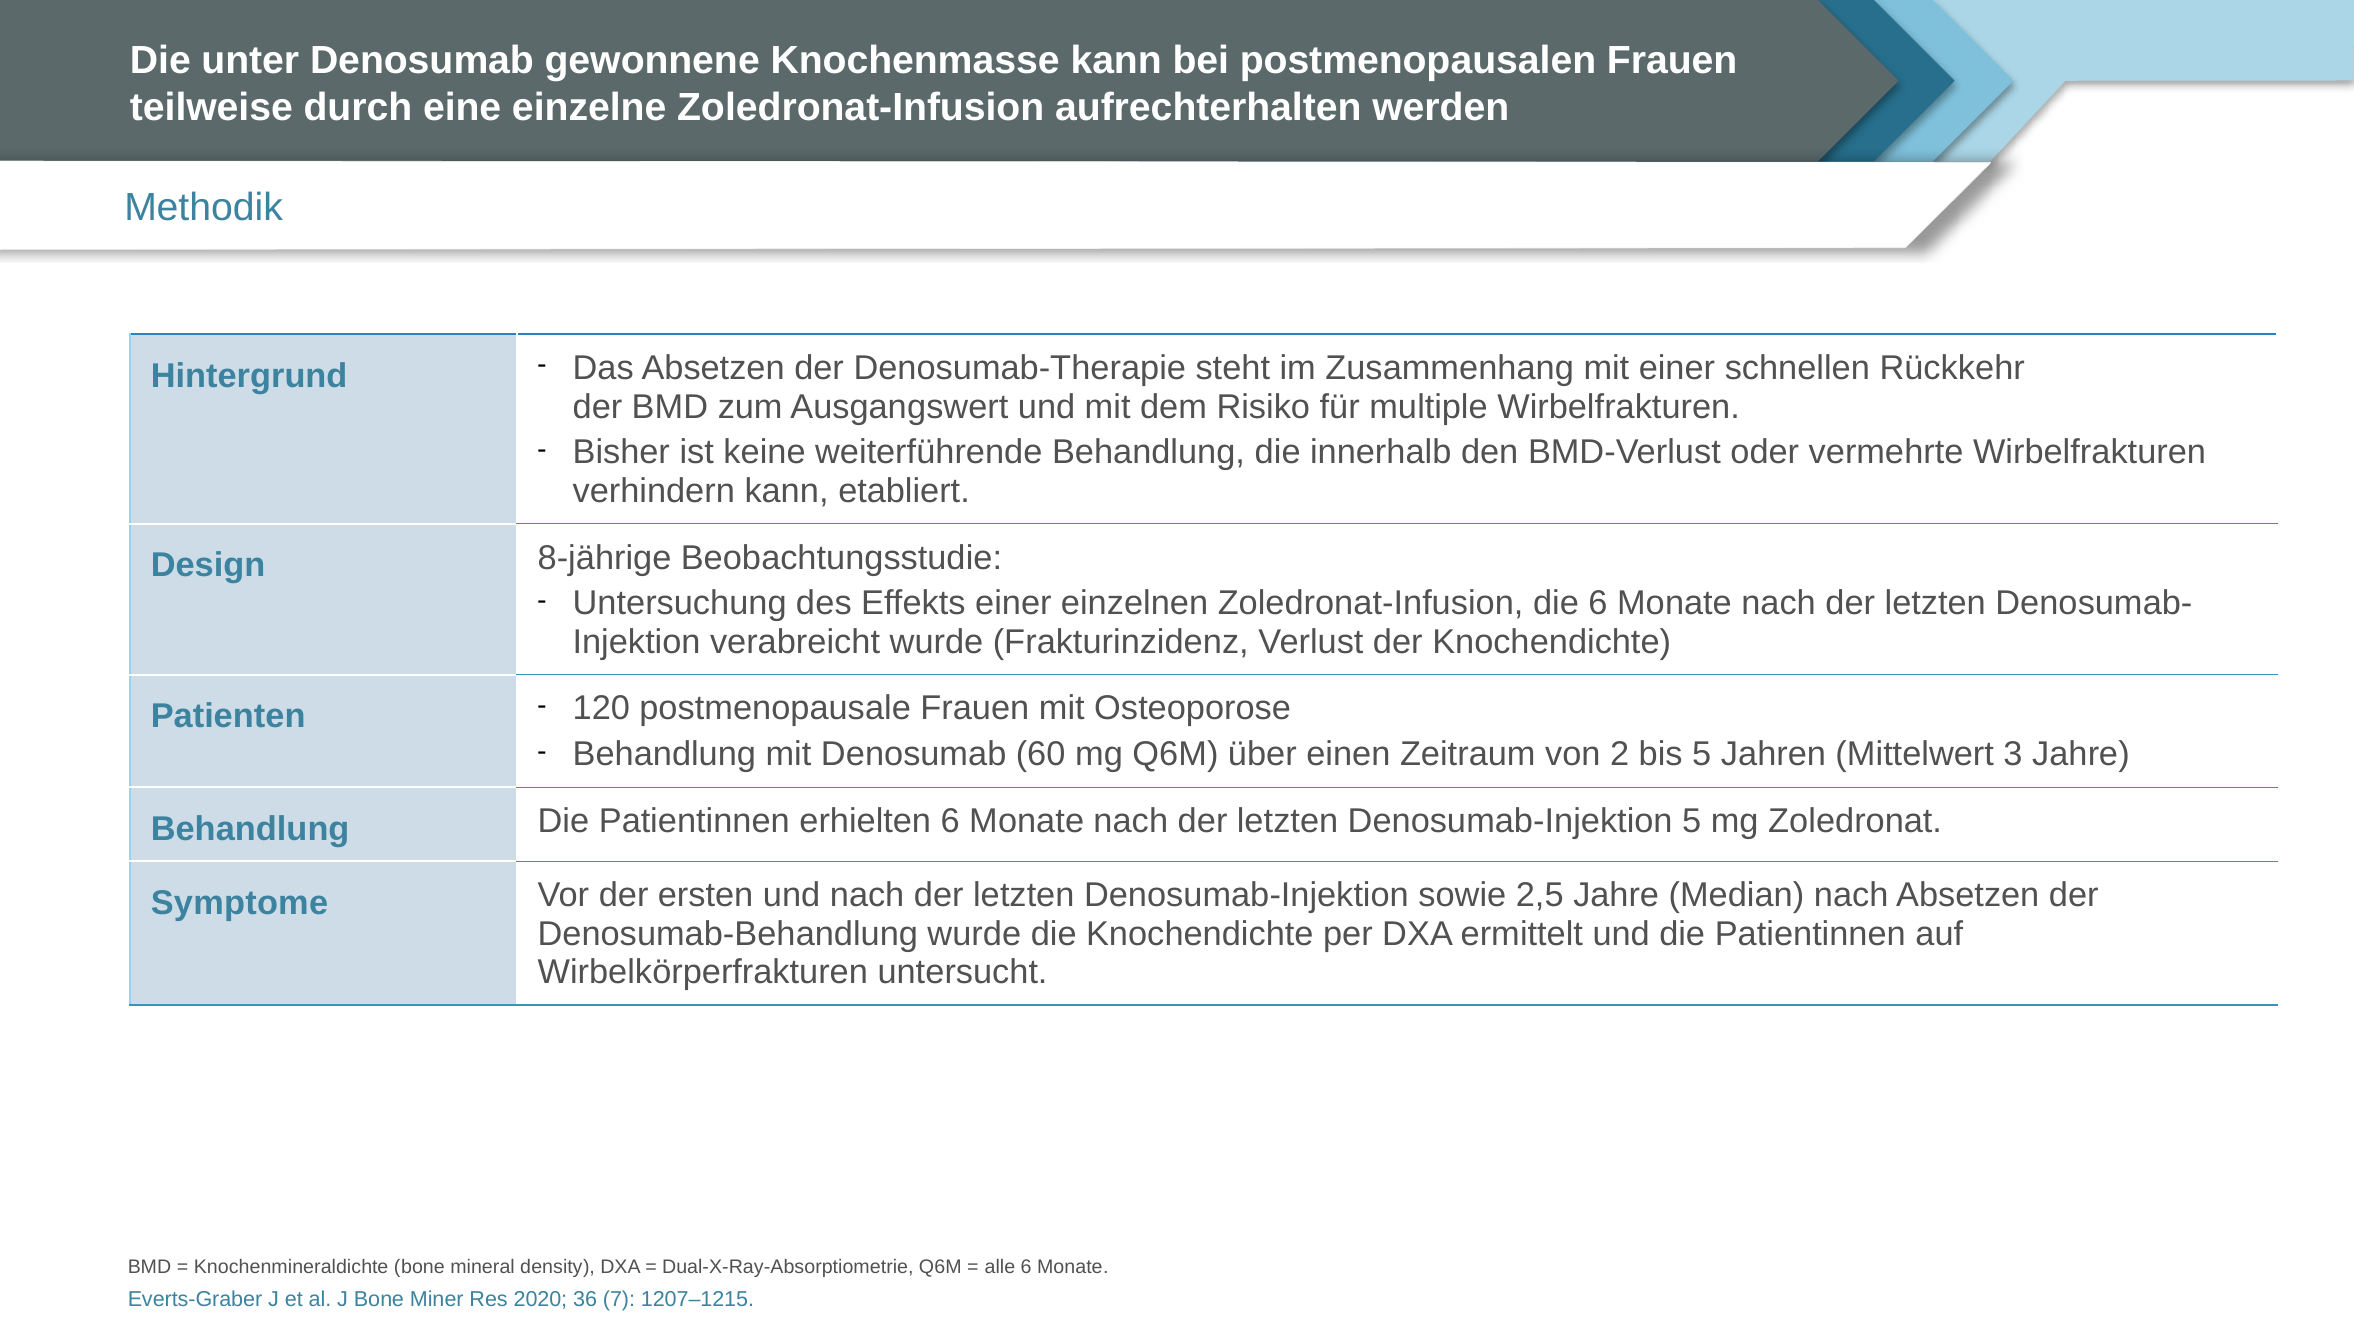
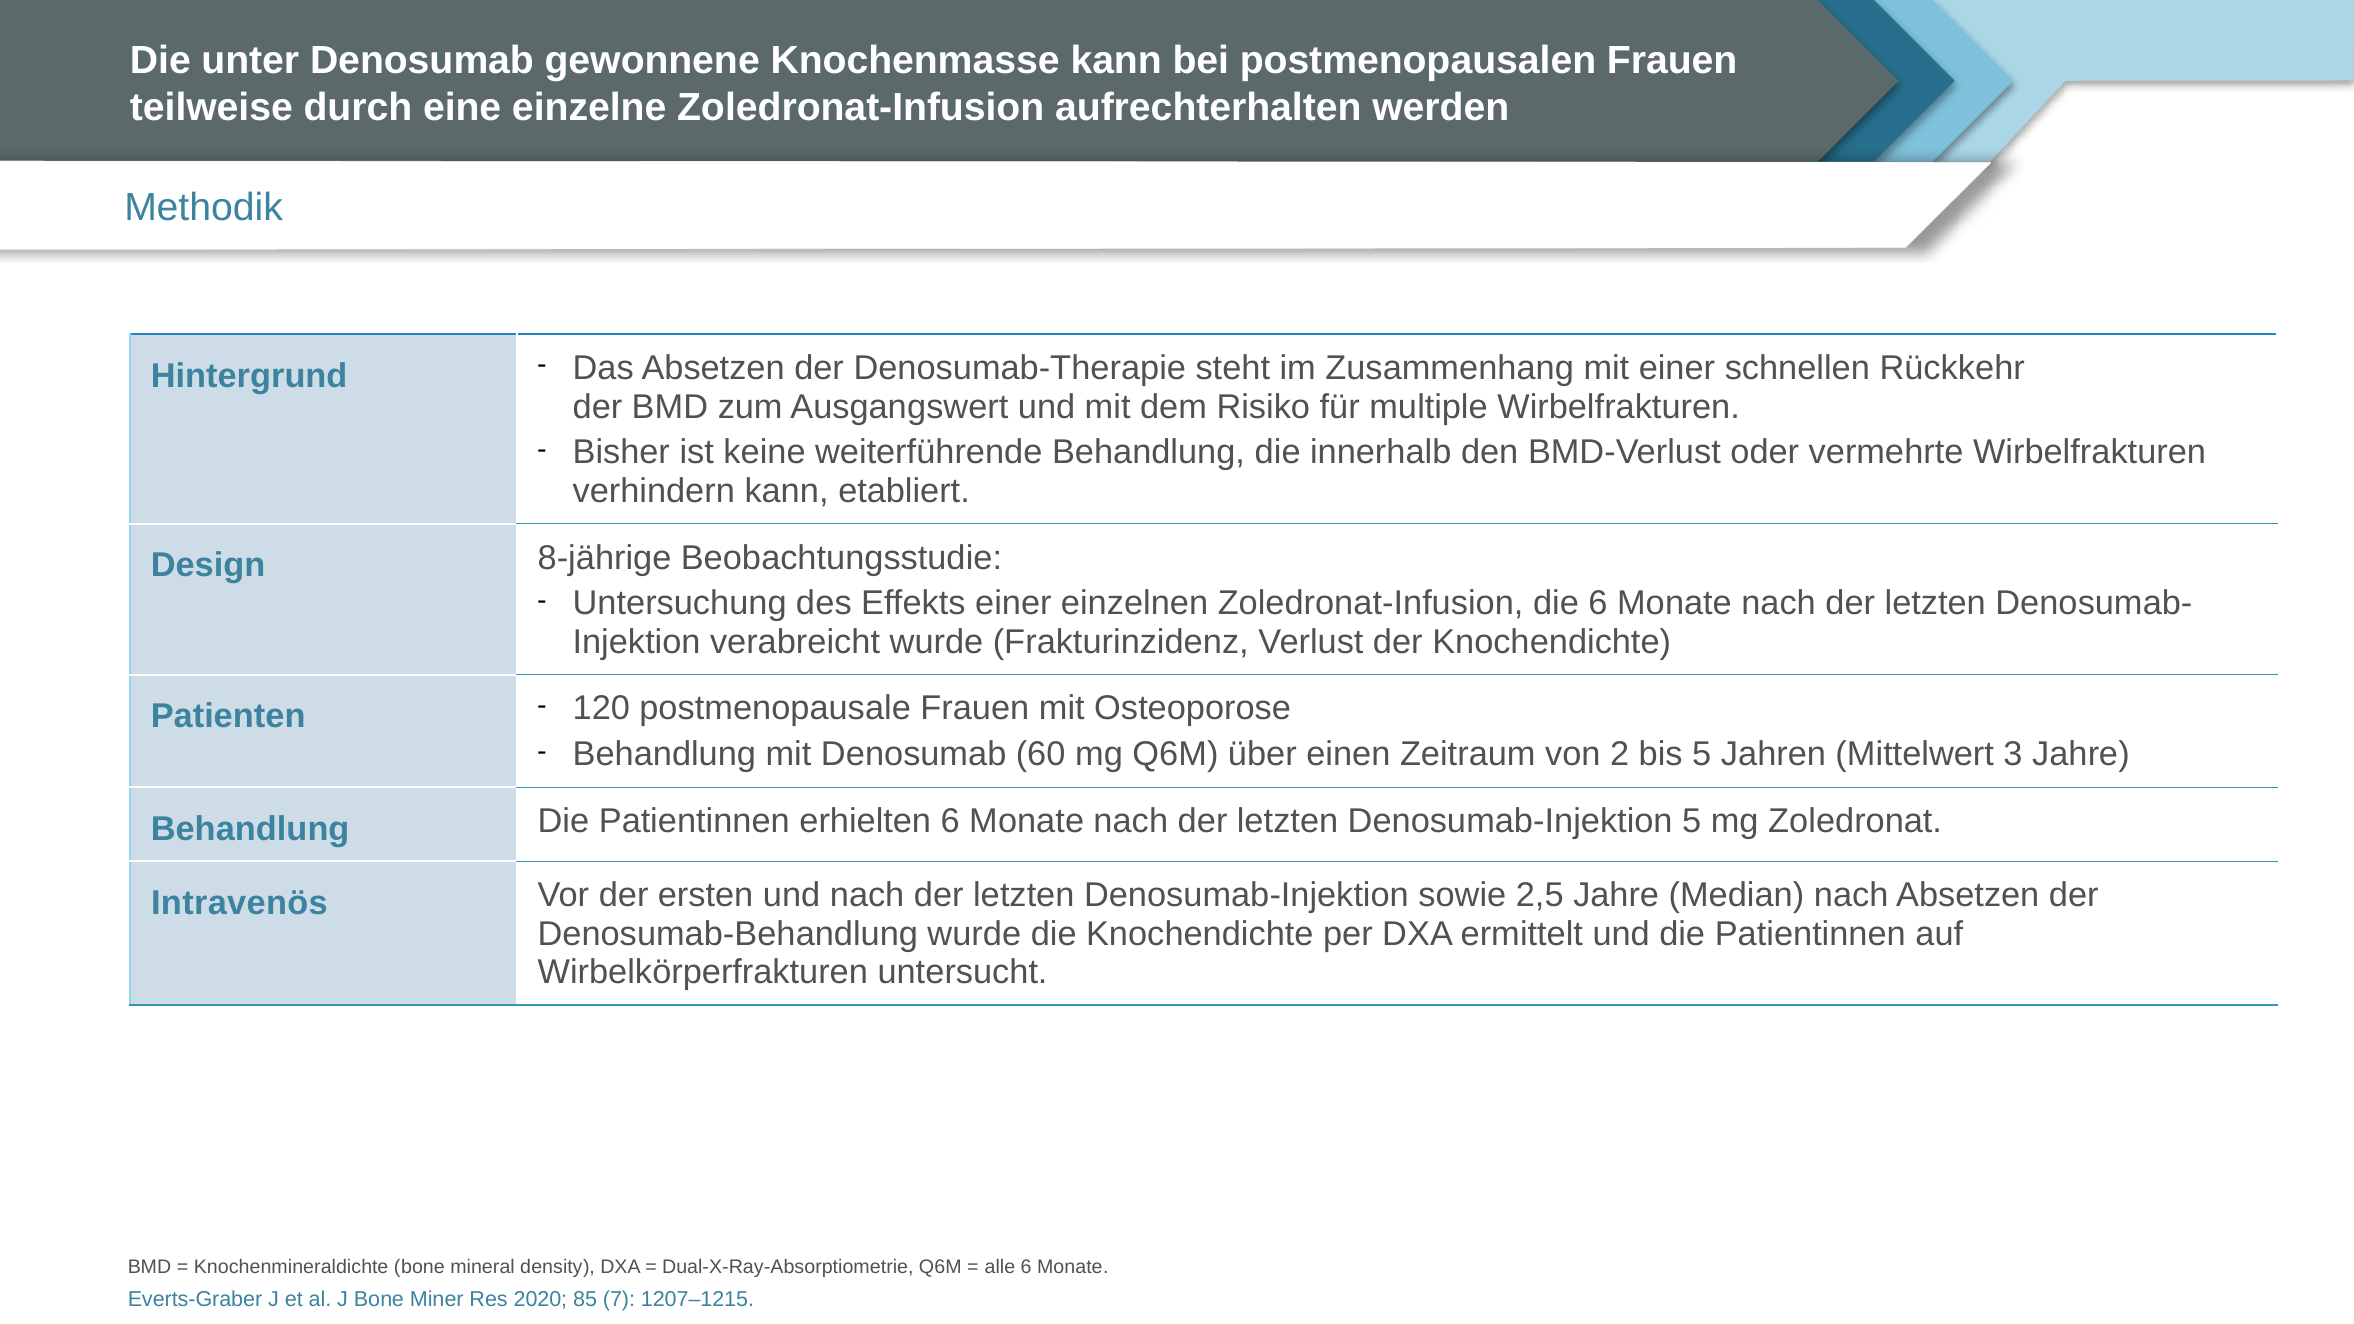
Symptome: Symptome -> Intravenös
36: 36 -> 85
